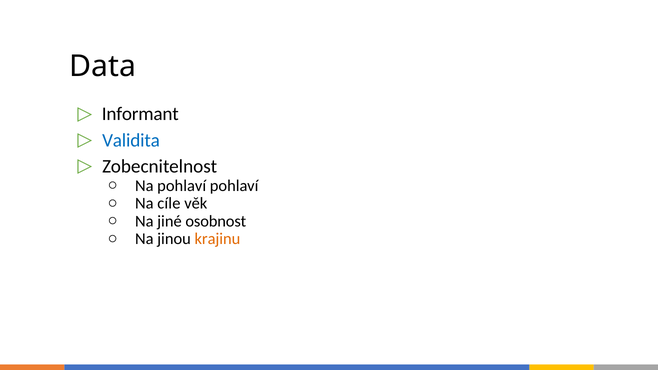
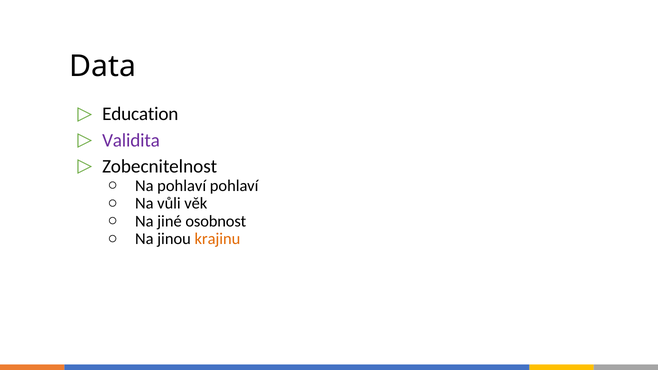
Informant: Informant -> Education
Validita colour: blue -> purple
cíle: cíle -> vůli
